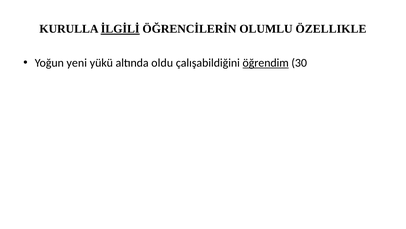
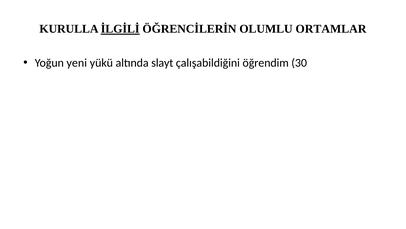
ÖZELLIKLE: ÖZELLIKLE -> ORTAMLAR
oldu: oldu -> slayt
öğrendim underline: present -> none
